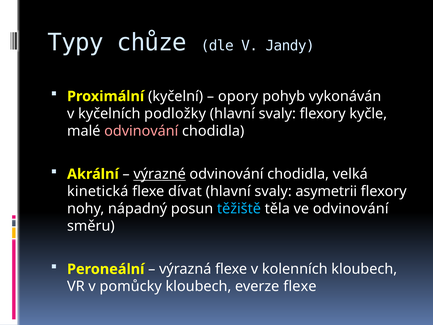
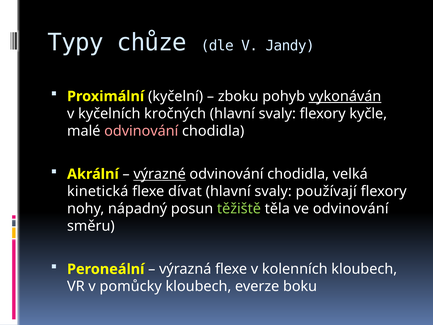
opory: opory -> zboku
vykonáván underline: none -> present
podložky: podložky -> kročných
asymetrii: asymetrii -> používají
těžiště colour: light blue -> light green
everze flexe: flexe -> boku
